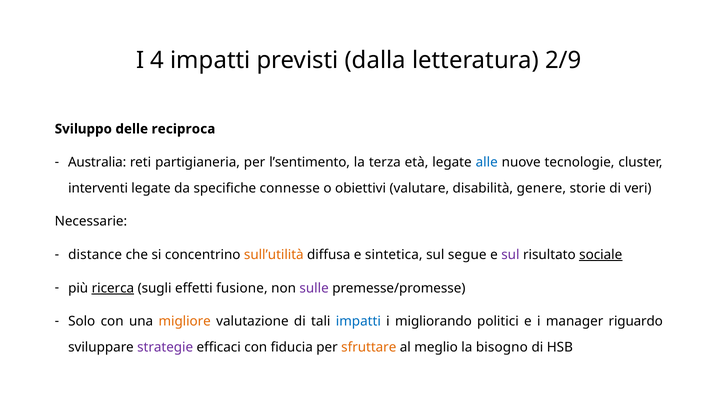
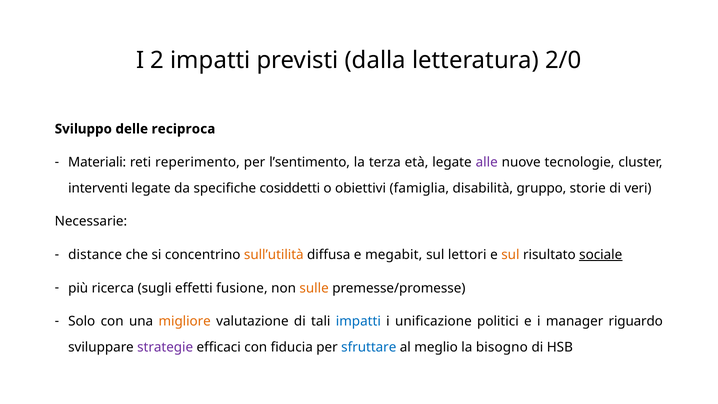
4: 4 -> 2
2/9: 2/9 -> 2/0
Australia: Australia -> Materiali
partigianeria: partigianeria -> reperimento
alle colour: blue -> purple
connesse: connesse -> cosiddetti
valutare: valutare -> famiglia
genere: genere -> gruppo
sintetica: sintetica -> megabit
segue: segue -> lettori
sul at (510, 255) colour: purple -> orange
ricerca underline: present -> none
sulle colour: purple -> orange
migliorando: migliorando -> unificazione
sfruttare colour: orange -> blue
